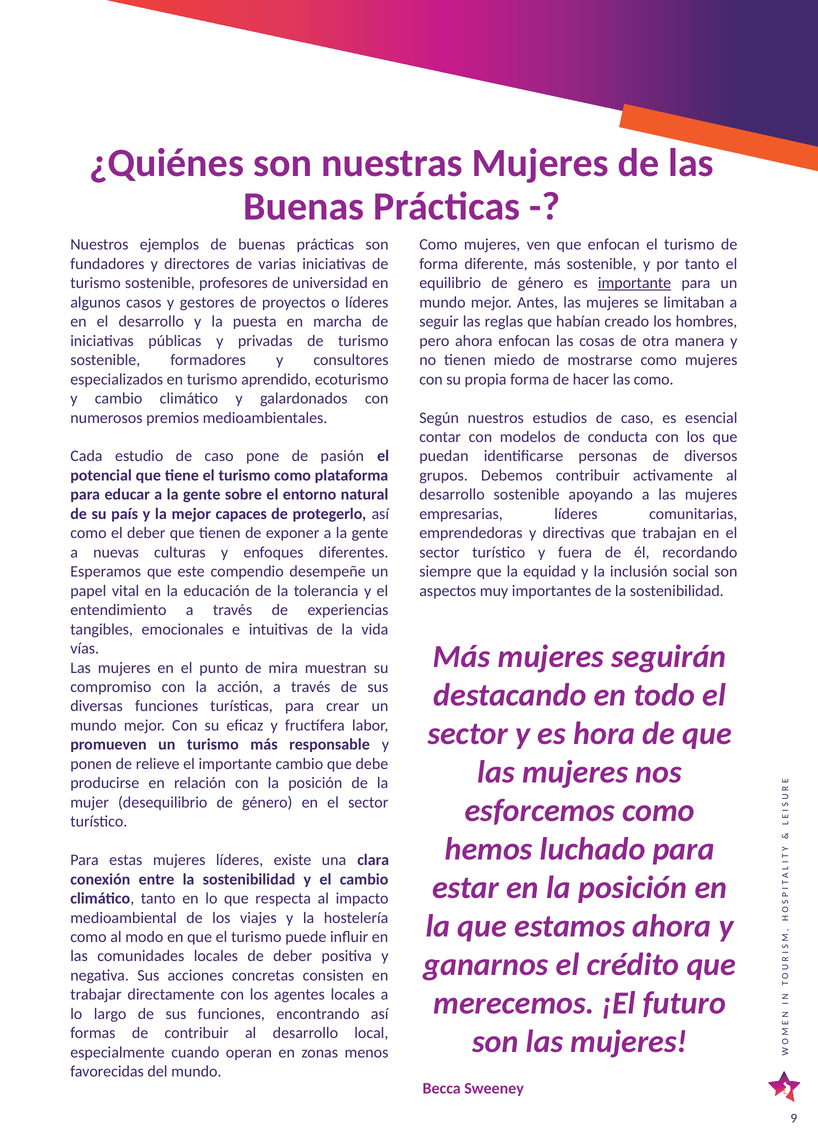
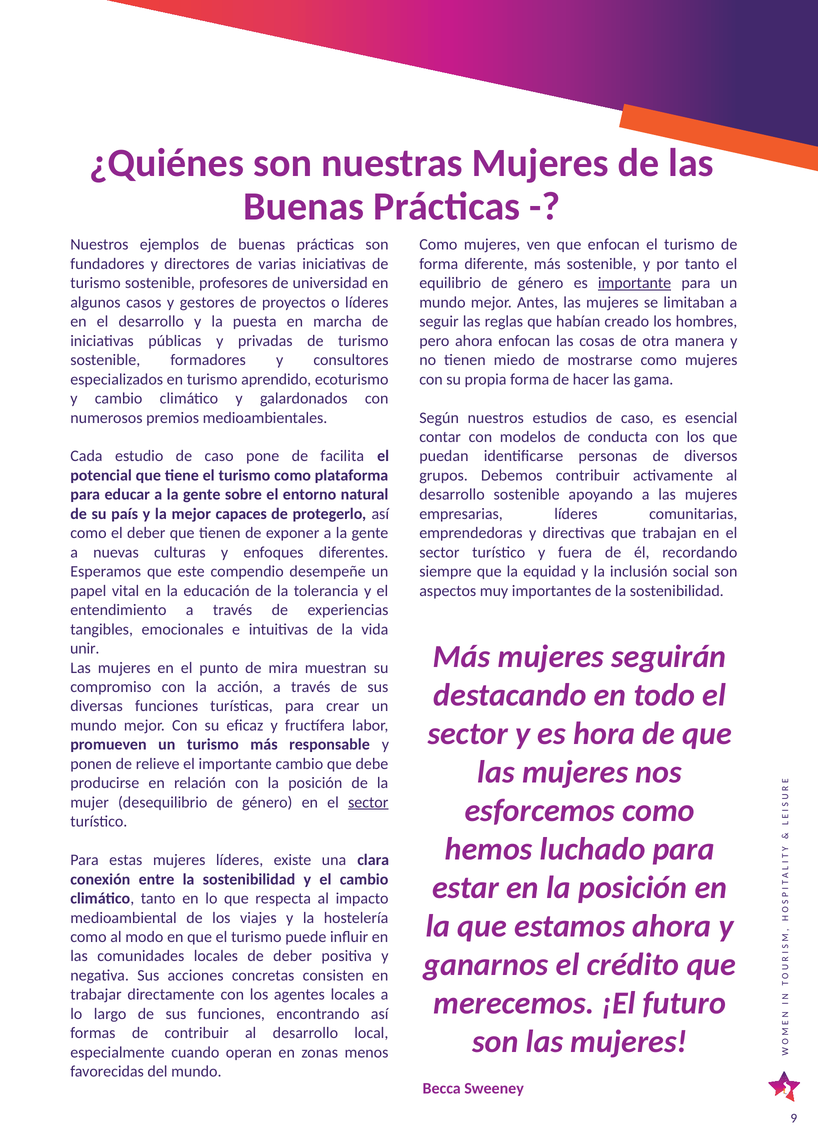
las como: como -> gama
pasión: pasión -> facilita
vías: vías -> unir
sector at (368, 803) underline: none -> present
